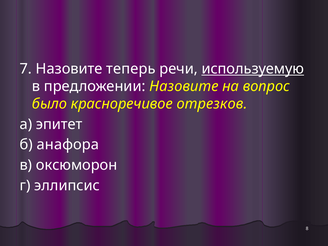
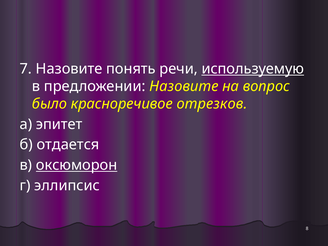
теперь: теперь -> понять
анафора: анафора -> отдается
оксюморон underline: none -> present
